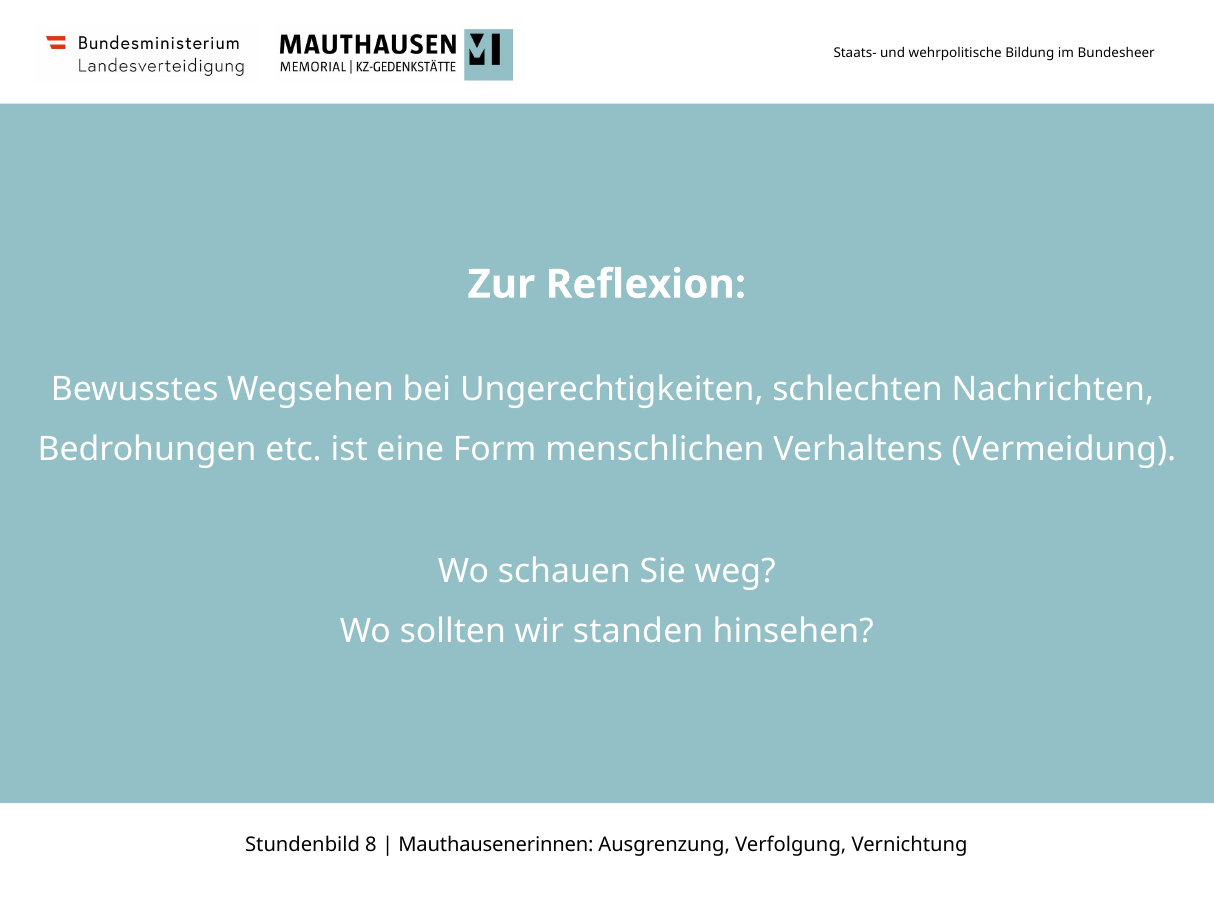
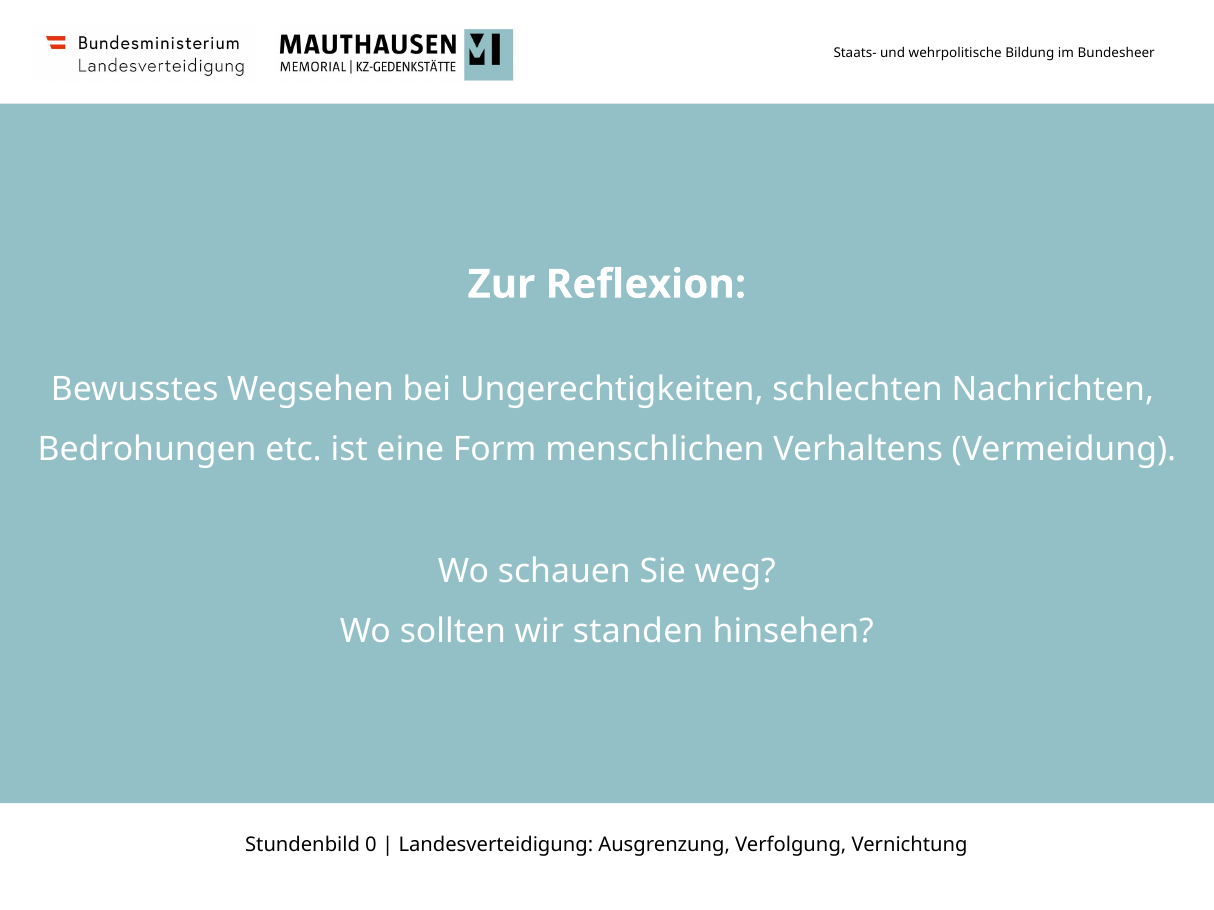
8: 8 -> 0
Mauthausenerinnen at (496, 845): Mauthausenerinnen -> Landesverteidigung
